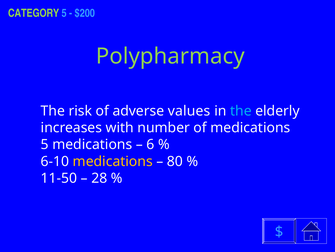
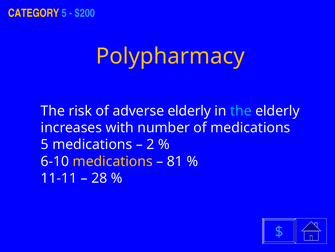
CATEGORY colour: light green -> yellow
Polypharmacy colour: light green -> yellow
adverse values: values -> elderly
6: 6 -> 2
80: 80 -> 81
11-50: 11-50 -> 11-11
